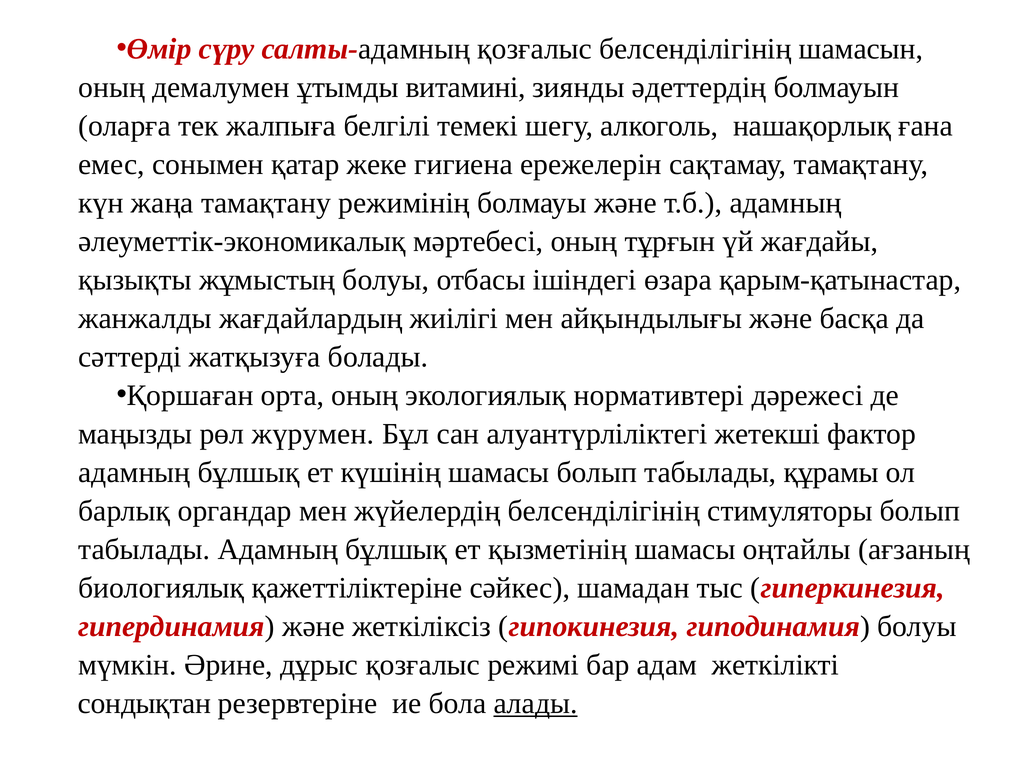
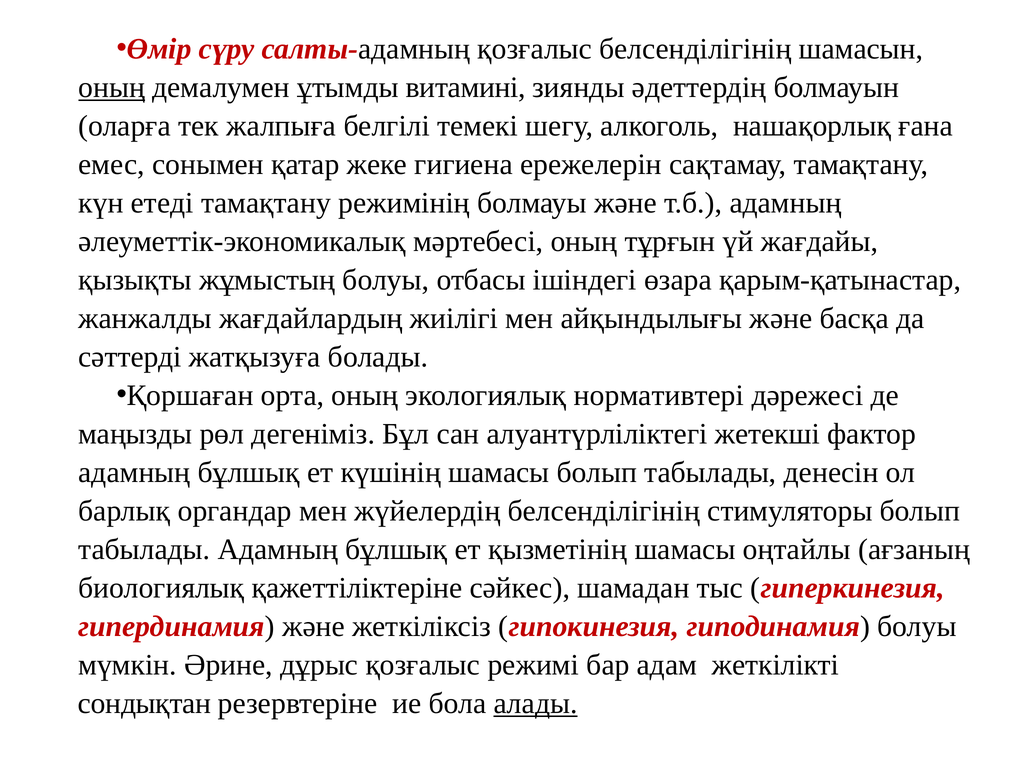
оның at (112, 87) underline: none -> present
жаңа: жаңа -> етеді
жүрумен: жүрумен -> дегеніміз
құрамы: құрамы -> денесін
